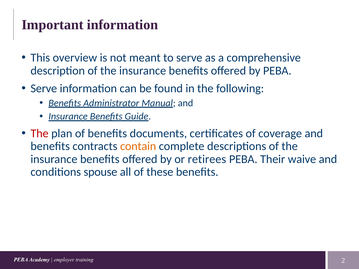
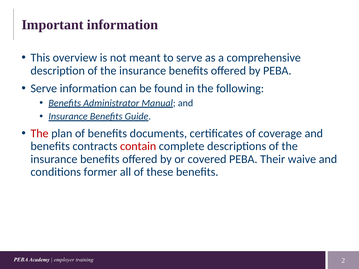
contain colour: orange -> red
retirees: retirees -> covered
spouse: spouse -> former
